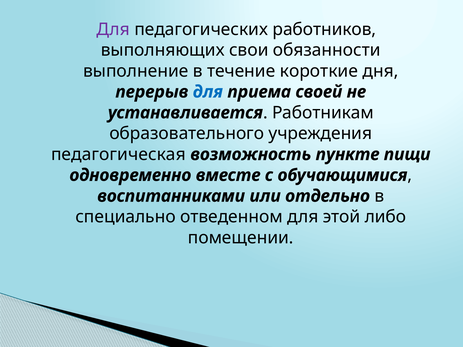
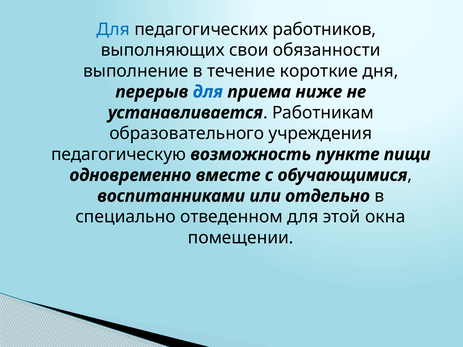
Для at (113, 29) colour: purple -> blue
своей: своей -> ниже
педагогическая: педагогическая -> педагогическую
либо: либо -> окна
